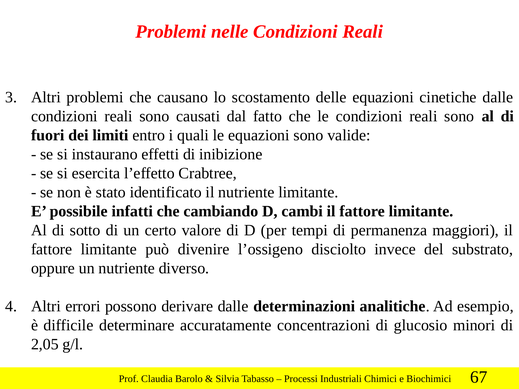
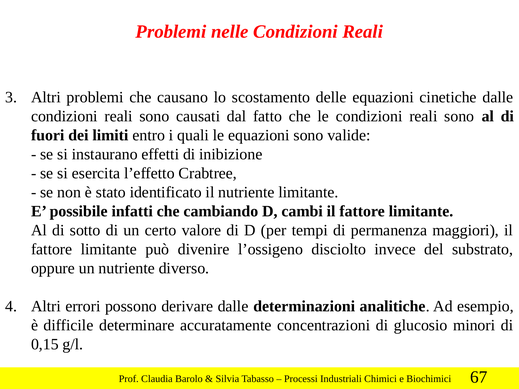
2,05: 2,05 -> 0,15
